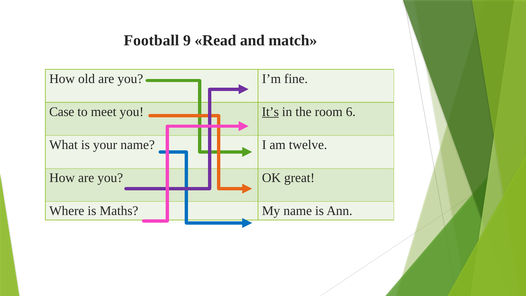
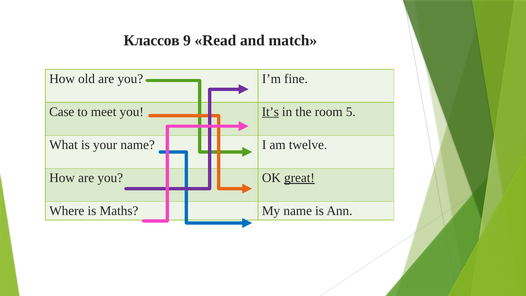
Football: Football -> Классов
6: 6 -> 5
great underline: none -> present
